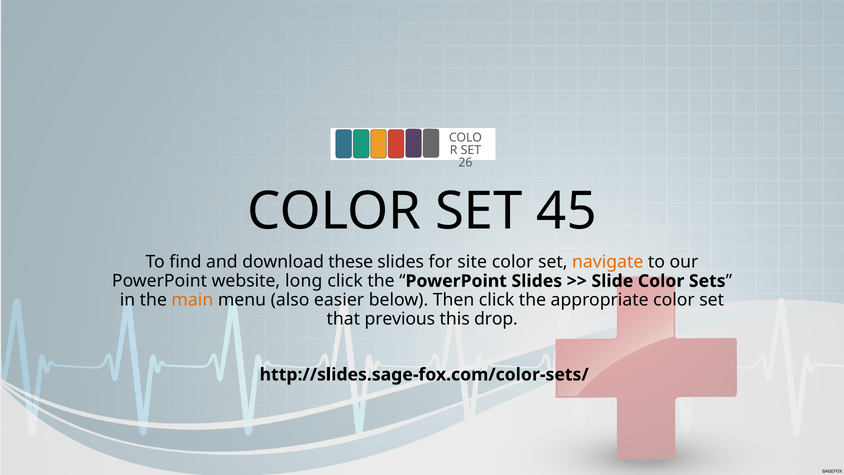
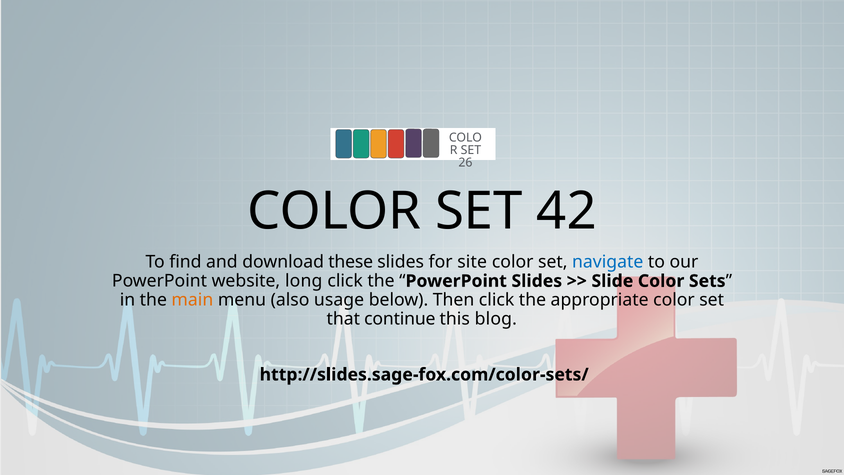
45: 45 -> 42
navigate colour: orange -> blue
easier: easier -> usage
previous: previous -> continue
drop: drop -> blog
